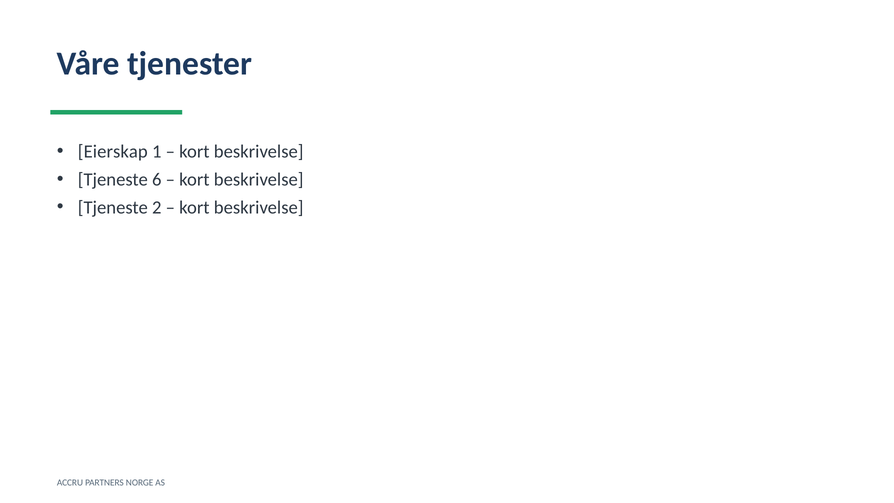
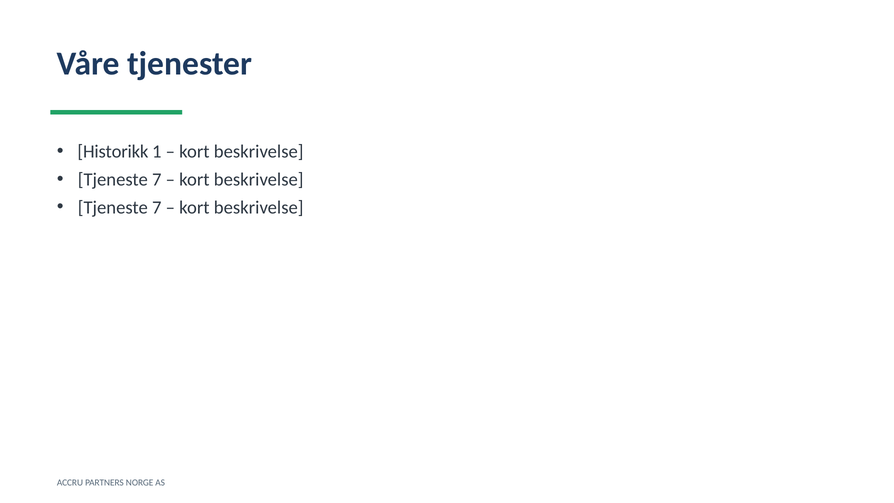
Eierskap: Eierskap -> Historikk
6 at (157, 179): 6 -> 7
2 at (157, 207): 2 -> 7
